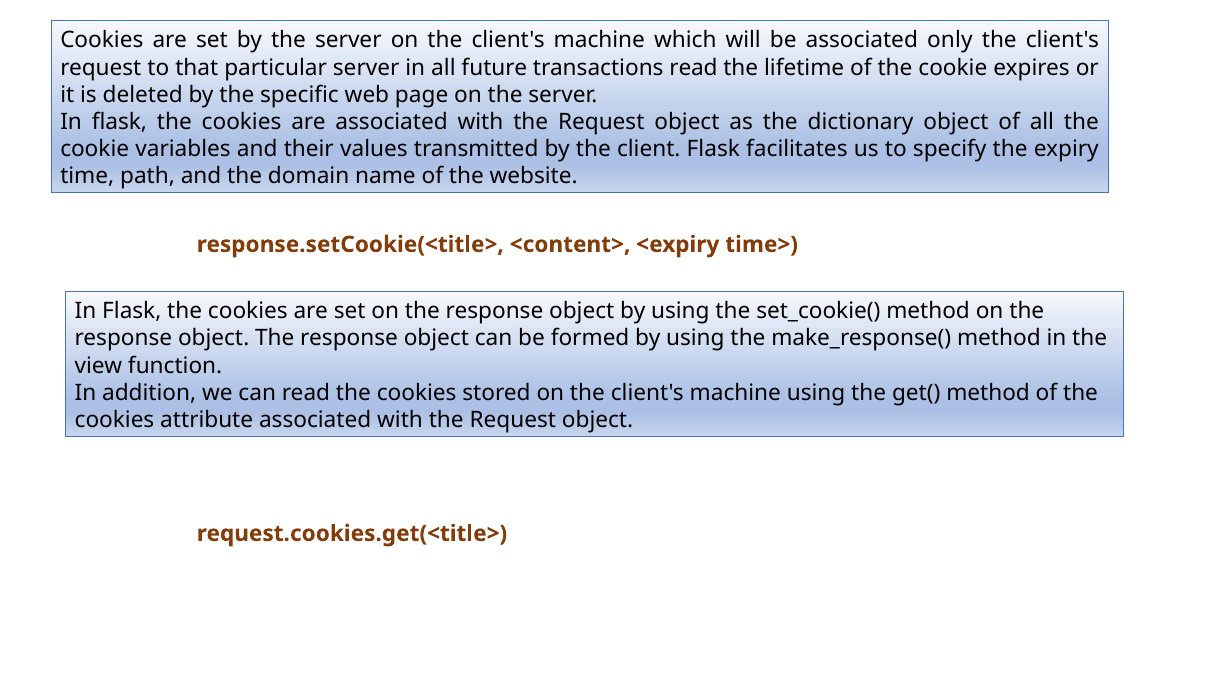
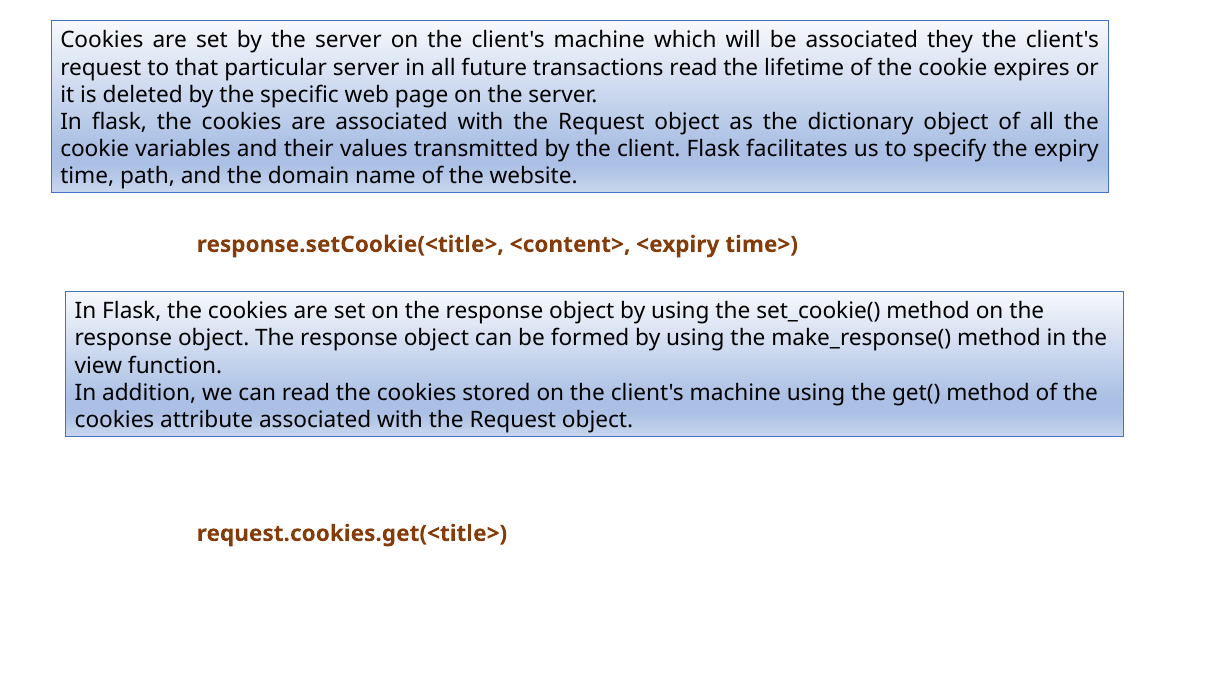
only: only -> they
